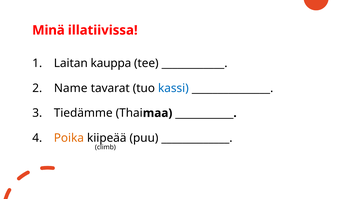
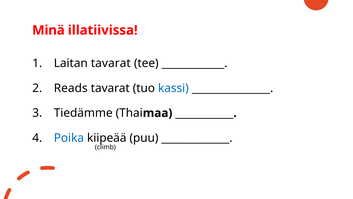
Laitan kauppa: kauppa -> tavarat
Name: Name -> Reads
Poika colour: orange -> blue
